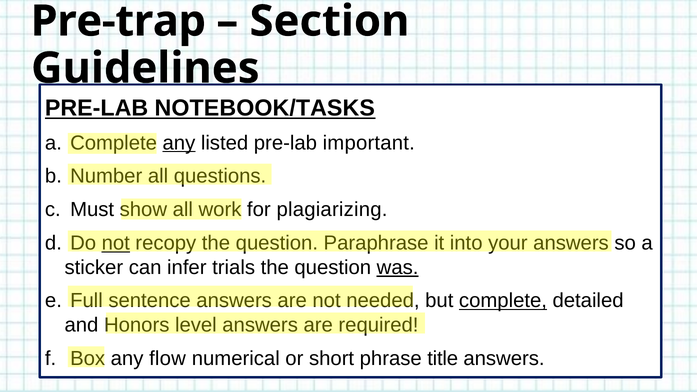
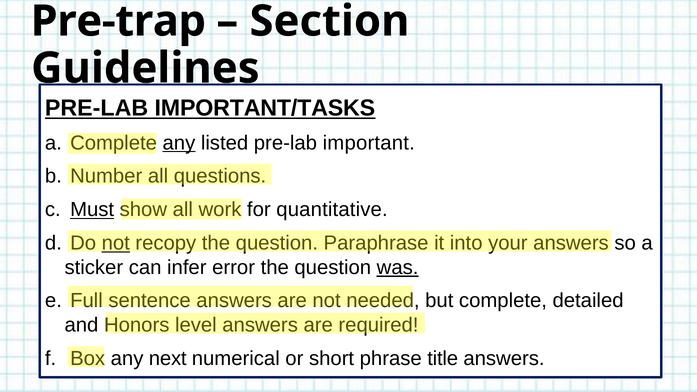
NOTEBOOK/TASKS: NOTEBOOK/TASKS -> IMPORTANT/TASKS
Must underline: none -> present
plagiarizing: plagiarizing -> quantitative
trials: trials -> error
complete at (503, 301) underline: present -> none
flow: flow -> next
